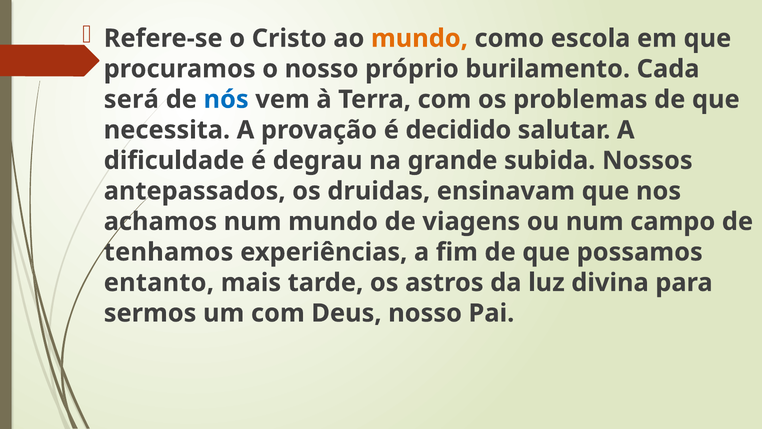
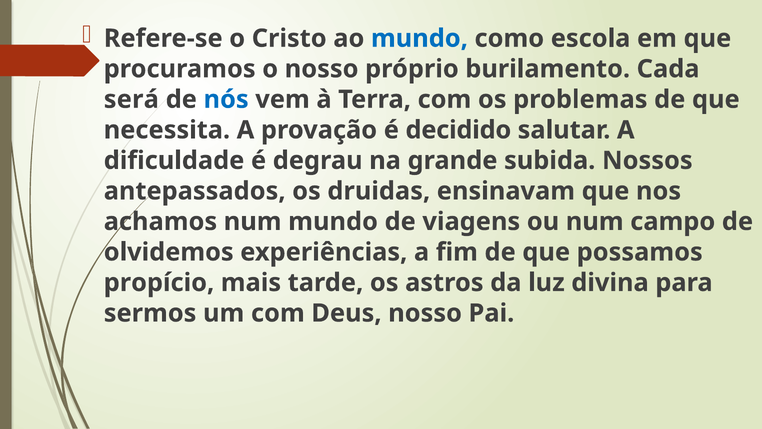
mundo at (419, 38) colour: orange -> blue
tenhamos: tenhamos -> olvidemos
entanto: entanto -> propício
